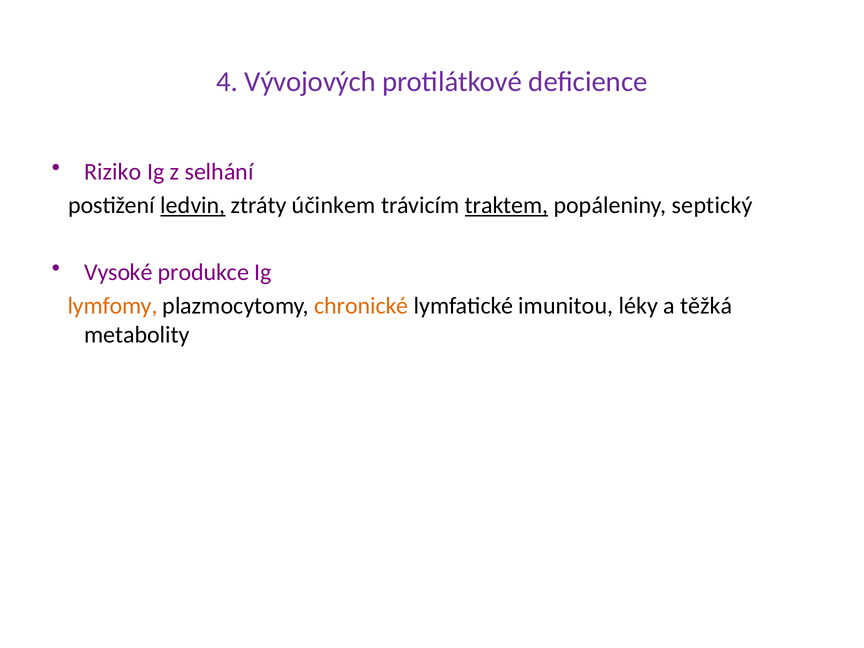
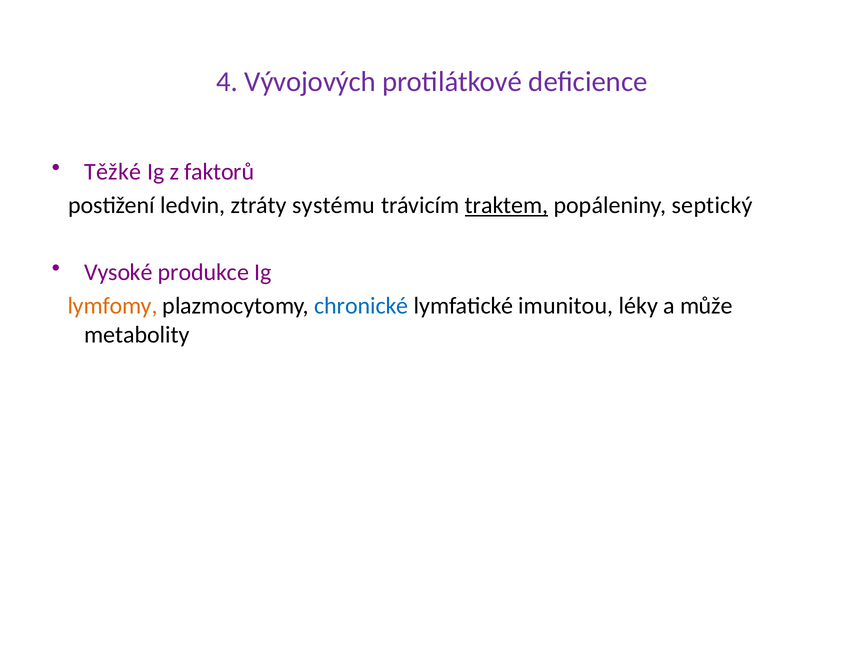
Riziko: Riziko -> Těžké
selhání: selhání -> faktorů
ledvin underline: present -> none
účinkem: účinkem -> systému
chronické colour: orange -> blue
těžká: těžká -> může
